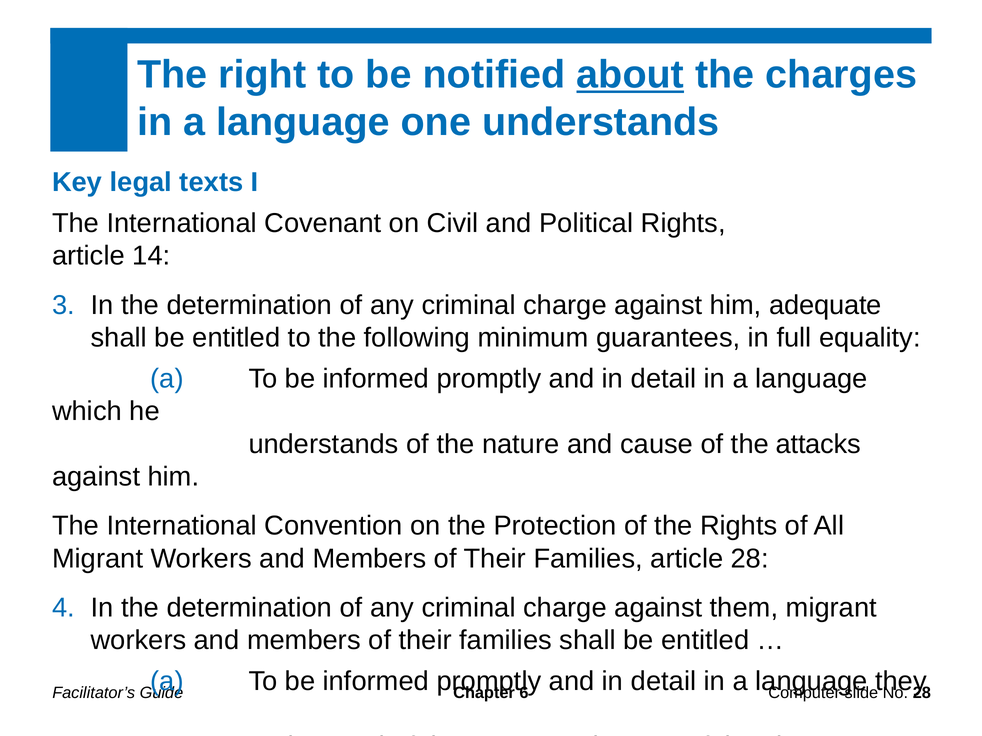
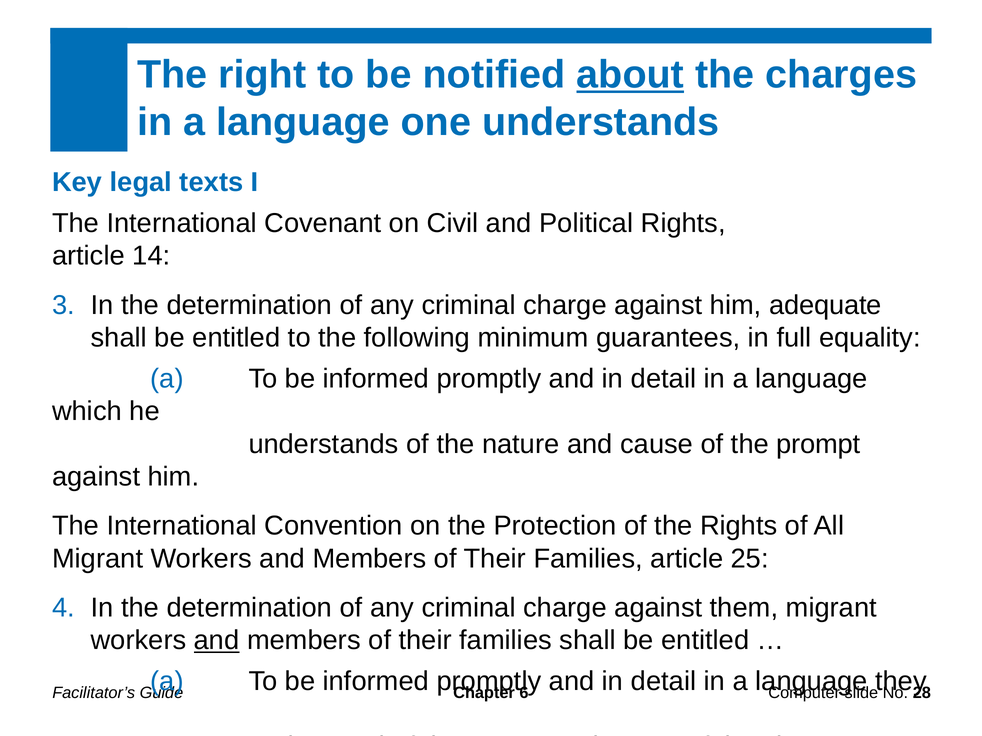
attacks: attacks -> prompt
article 28: 28 -> 25
and at (217, 641) underline: none -> present
